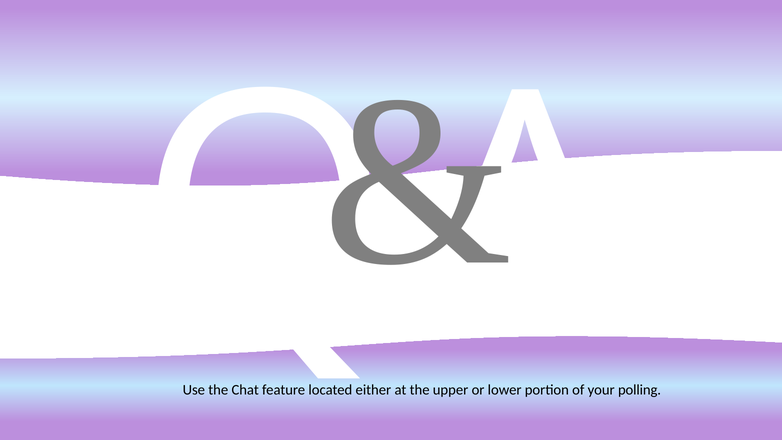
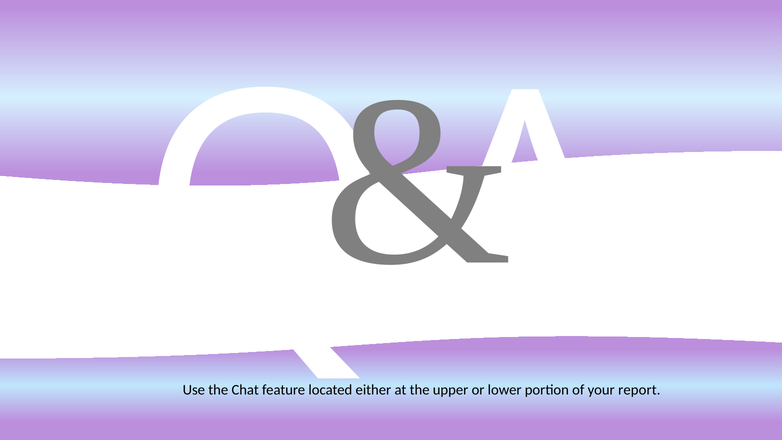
polling: polling -> report
